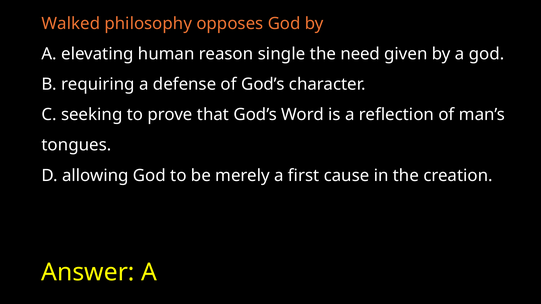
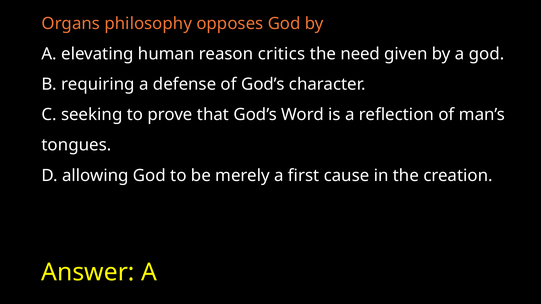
Walked: Walked -> Organs
single: single -> critics
